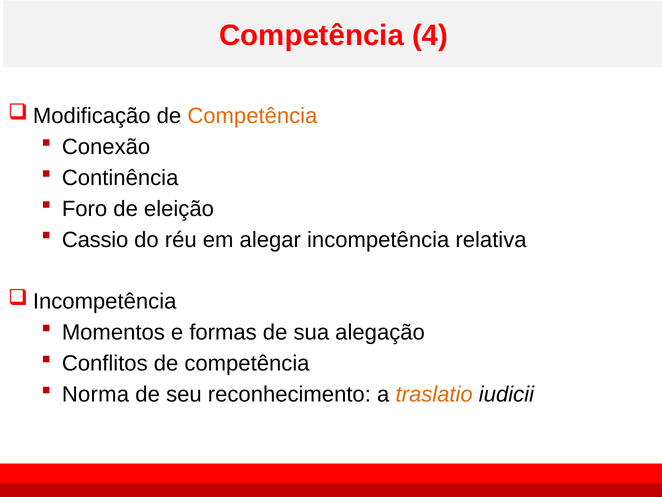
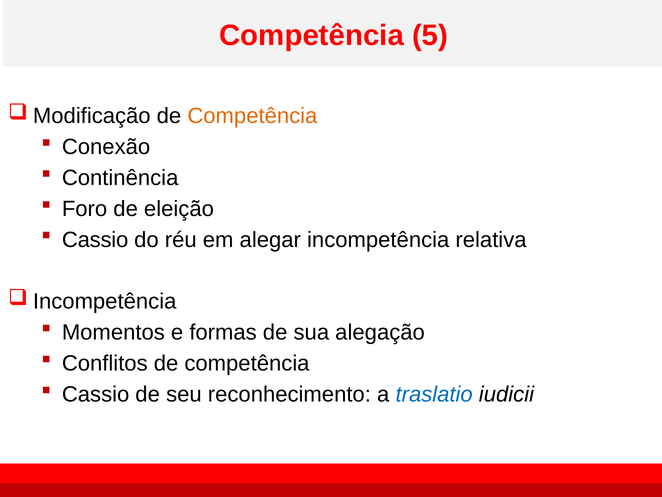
4: 4 -> 5
Norma at (96, 394): Norma -> Cassio
traslatio colour: orange -> blue
